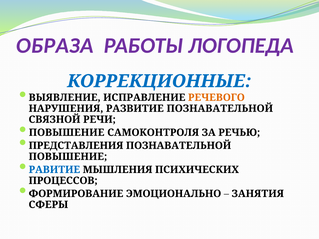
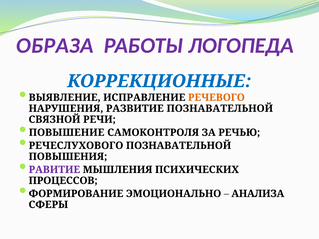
ПРЕДСТАВЛЕНИЯ: ПРЕДСТАВЛЕНИЯ -> РЕЧЕСЛУХОВОГО
ПОВЫШЕНИЕ at (68, 157): ПОВЫШЕНИЕ -> ПОВЫШЕНИЯ
РАВИТИЕ colour: blue -> purple
ЗАНЯТИЯ: ЗАНЯТИЯ -> АНАЛИЗА
